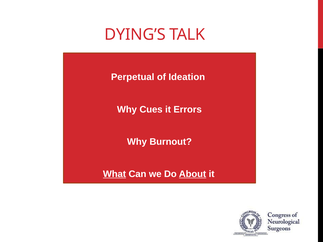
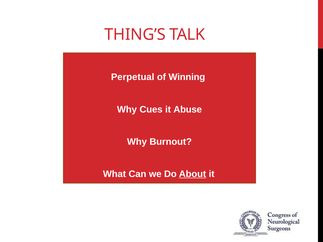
DYING’S: DYING’S -> THING’S
Ideation: Ideation -> Winning
Errors: Errors -> Abuse
What underline: present -> none
